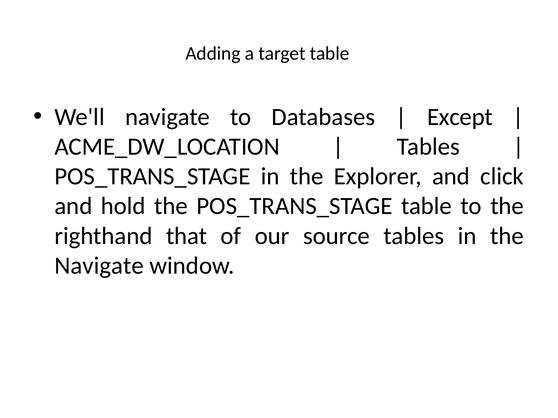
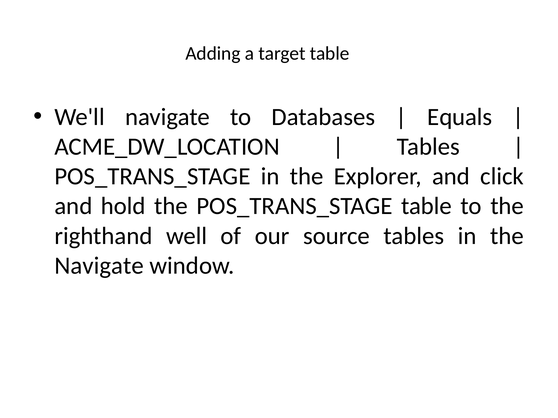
Except: Except -> Equals
that: that -> well
